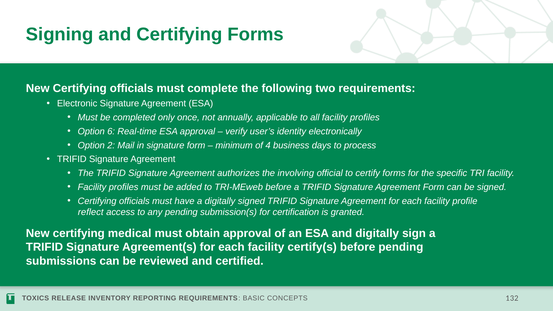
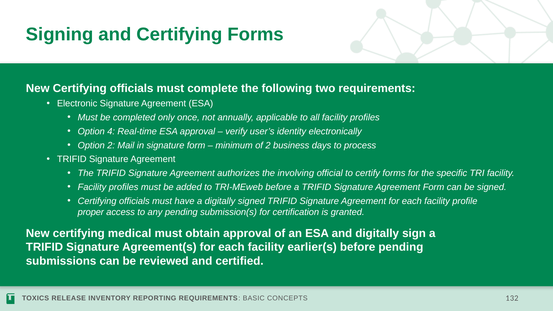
6: 6 -> 4
of 4: 4 -> 2
reflect: reflect -> proper
certify(s: certify(s -> earlier(s
